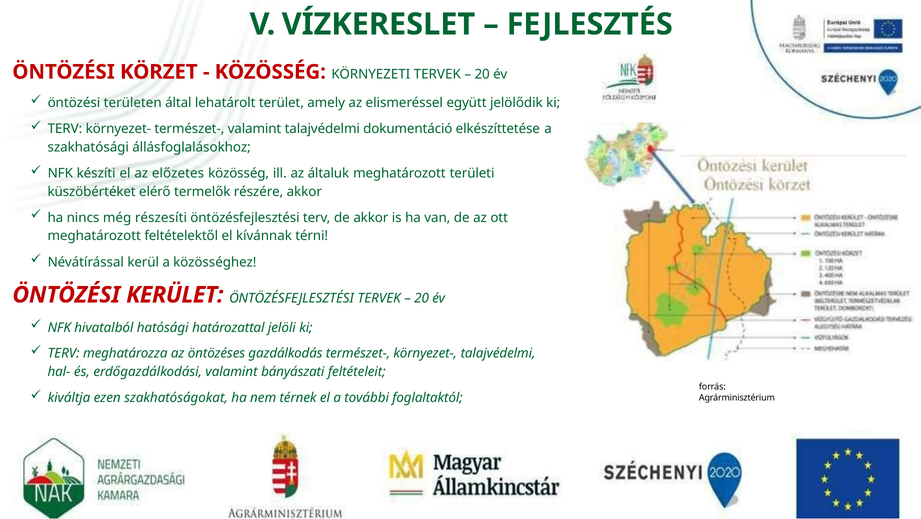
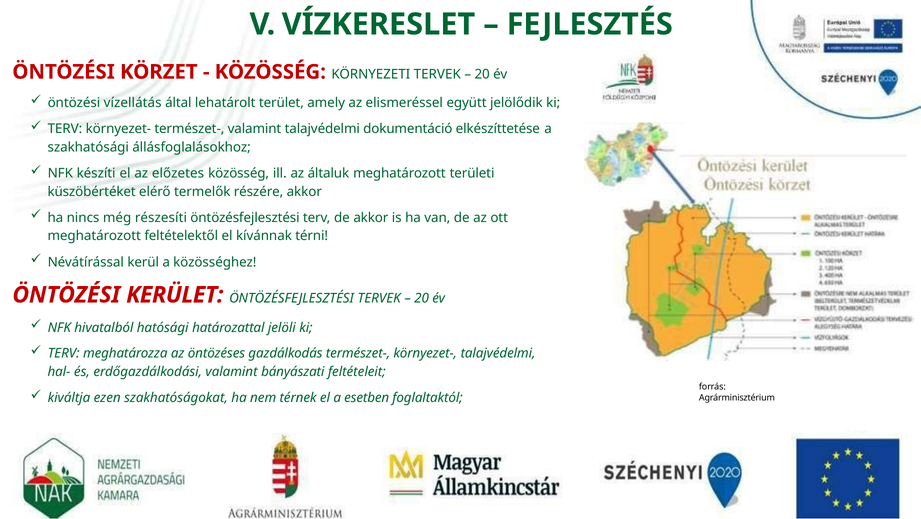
területen: területen -> vízellátás
további: további -> esetben
